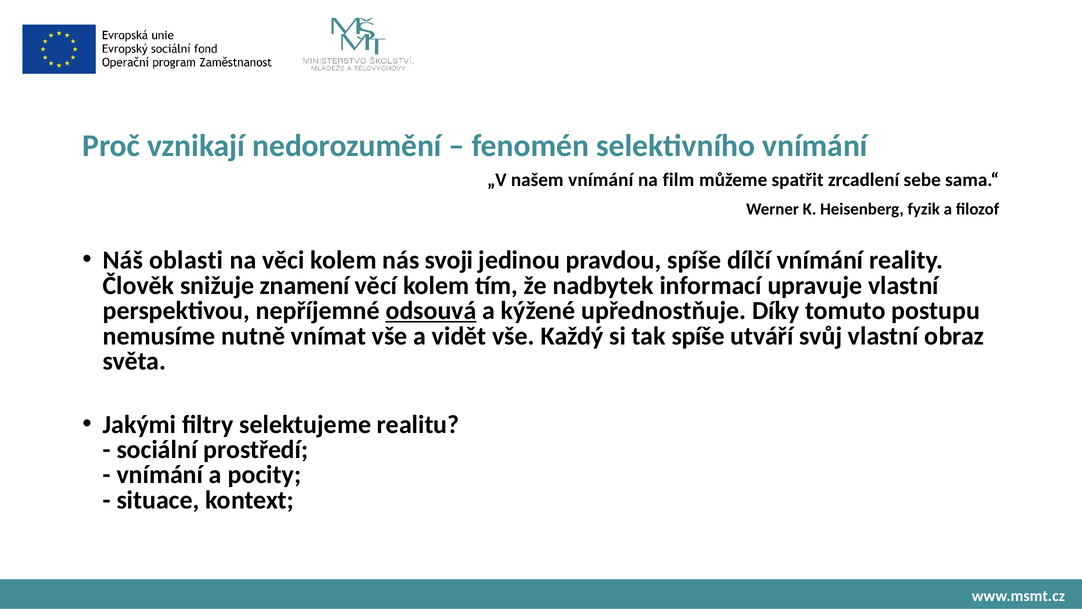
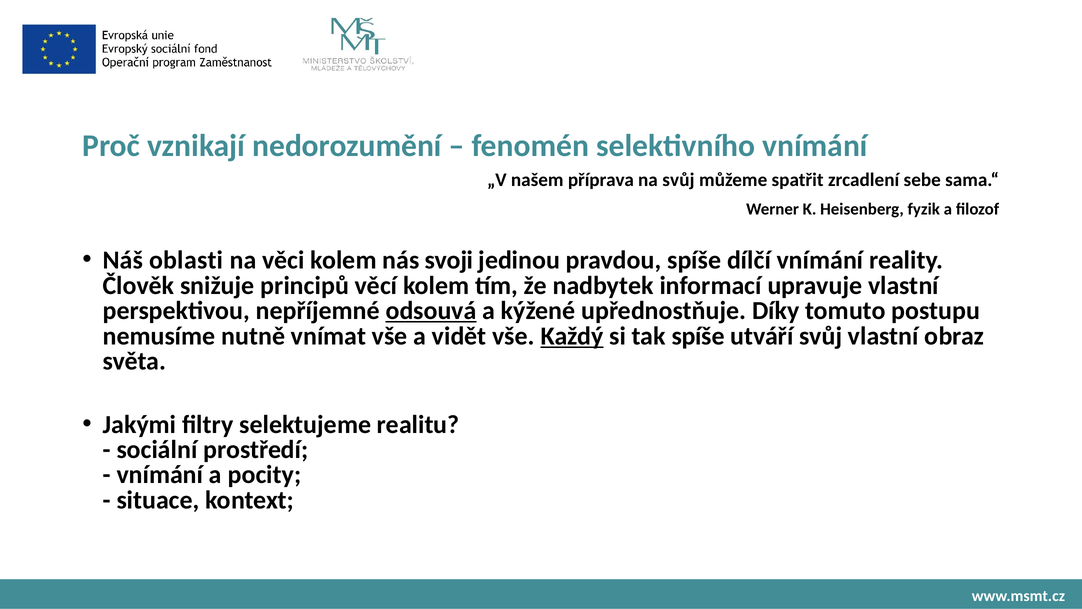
našem vnímání: vnímání -> příprava
na film: film -> svůj
znamení: znamení -> principů
Každý underline: none -> present
